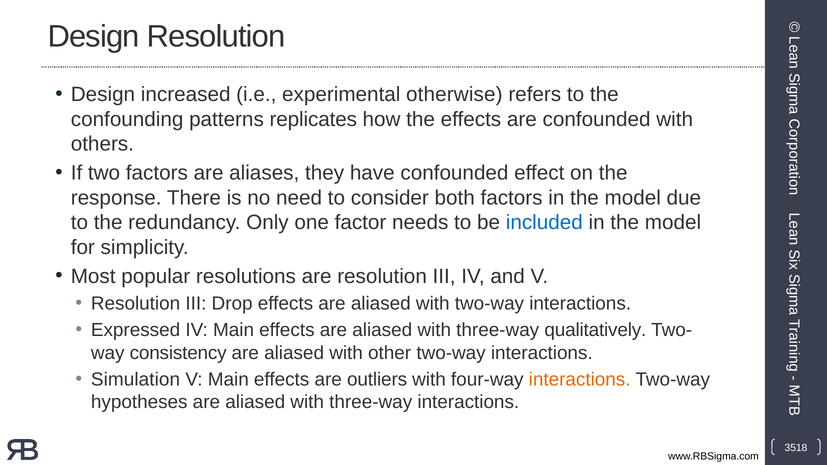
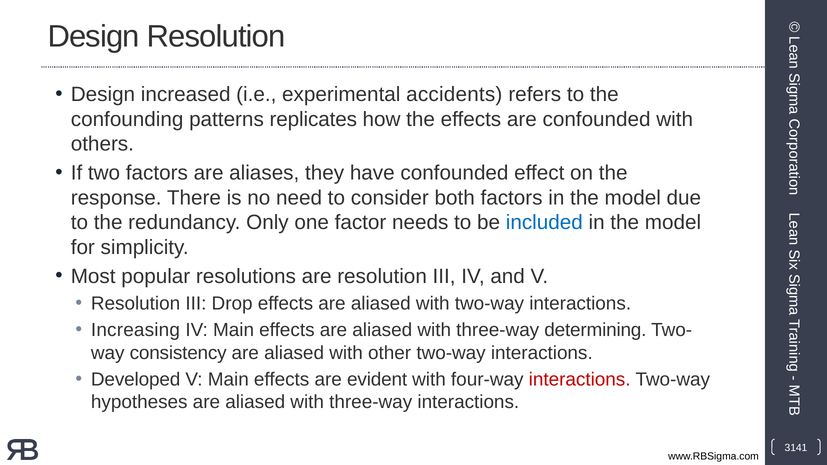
otherwise: otherwise -> accidents
Expressed: Expressed -> Increasing
qualitatively: qualitatively -> determining
Simulation: Simulation -> Developed
outliers: outliers -> evident
interactions at (580, 380) colour: orange -> red
3518: 3518 -> 3141
